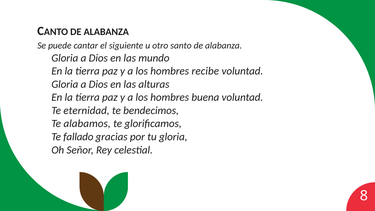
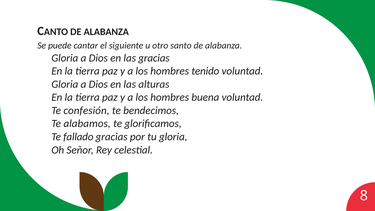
las mundo: mundo -> gracias
recibe: recibe -> tenido
eternidad: eternidad -> confesión
